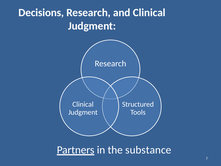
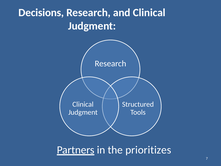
substance: substance -> prioritizes
